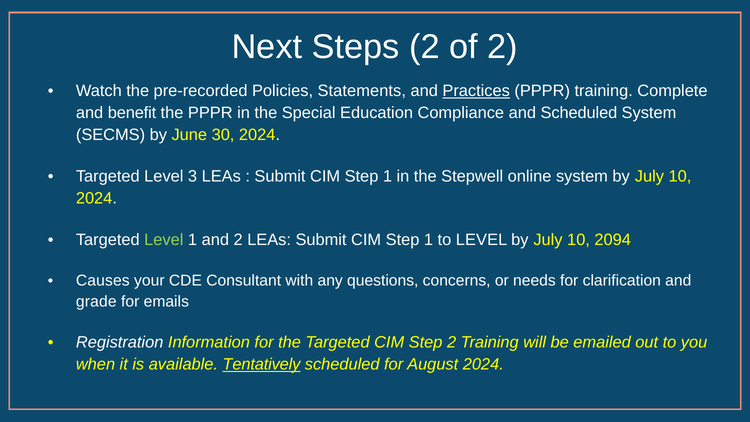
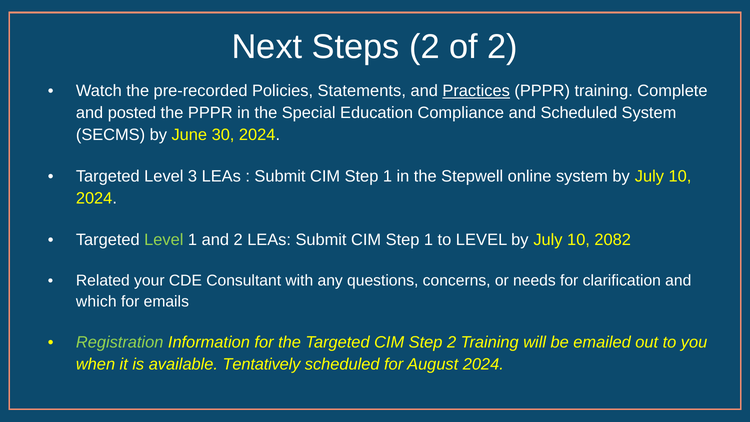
benefit: benefit -> posted
2094: 2094 -> 2082
Causes: Causes -> Related
grade: grade -> which
Registration colour: white -> light green
Tentatively underline: present -> none
